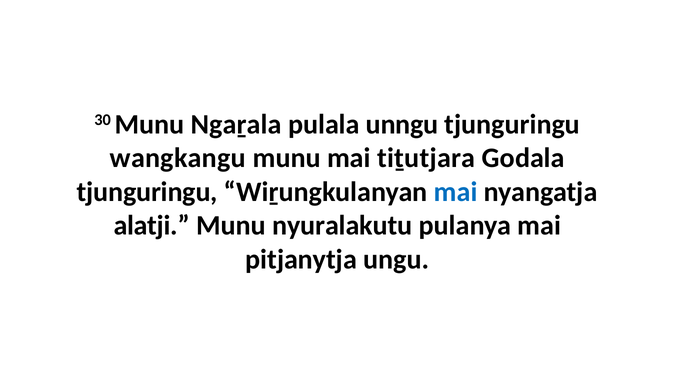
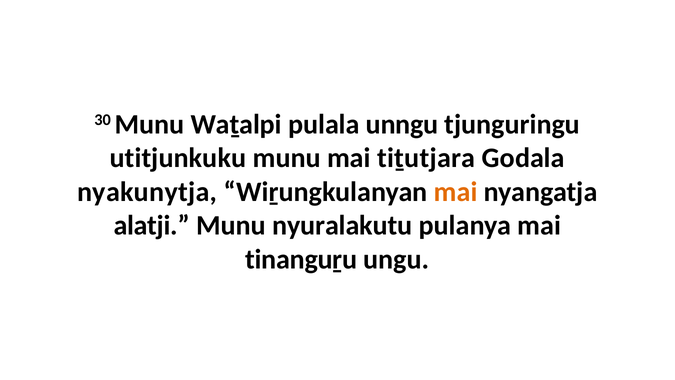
Ngaṟala: Ngaṟala -> Waṯalpi
wangkangu: wangkangu -> utitjunkuku
tjunguringu at (147, 192): tjunguringu -> nyakunytja
mai at (456, 192) colour: blue -> orange
pitjanytja: pitjanytja -> tinanguṟu
